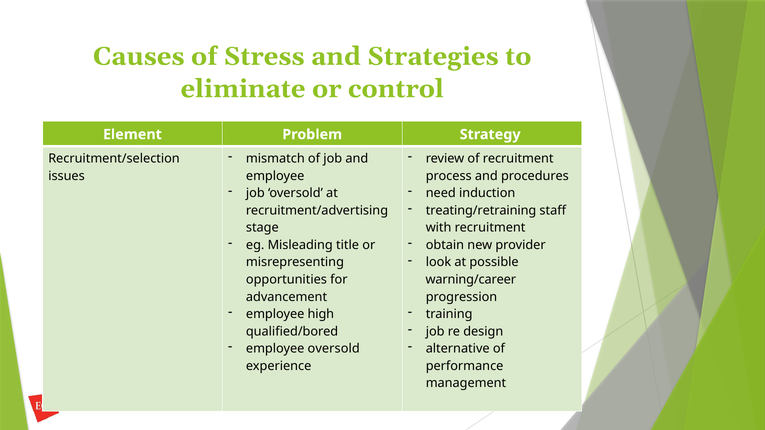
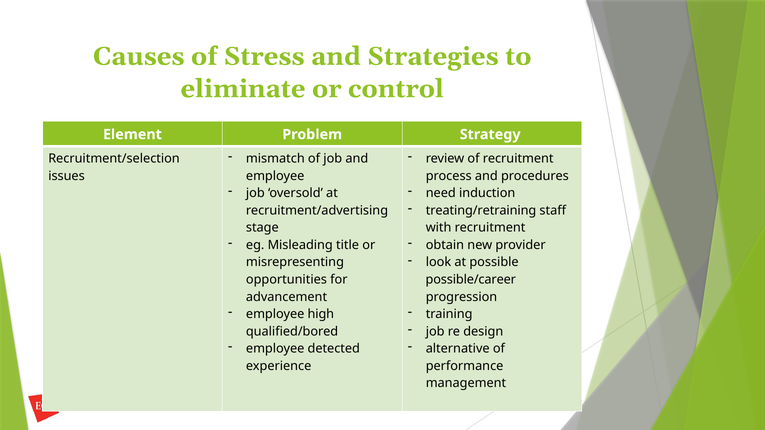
warning/career: warning/career -> possible/career
employee oversold: oversold -> detected
